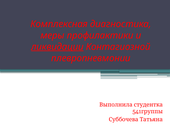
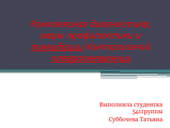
плевропневмонии underline: none -> present
